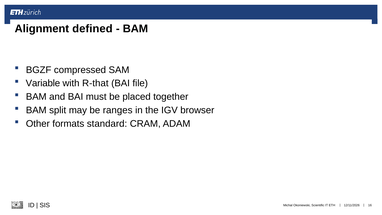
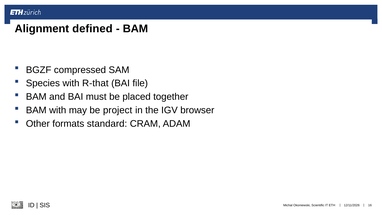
Variable: Variable -> Species
BAM split: split -> with
ranges: ranges -> project
